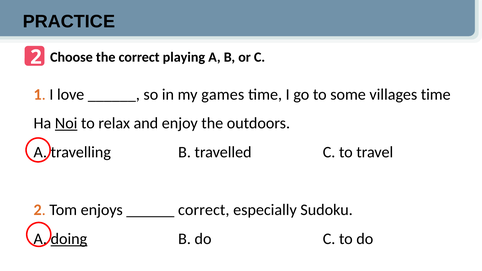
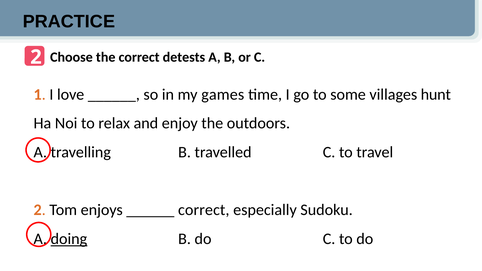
playing: playing -> detests
villages time: time -> hunt
Noi underline: present -> none
